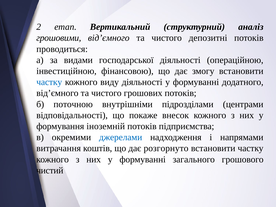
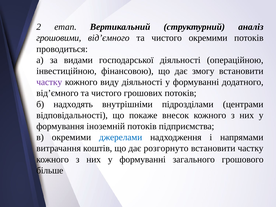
чистого депозитні: депозитні -> окремими
частку at (49, 82) colour: blue -> purple
поточною: поточною -> надходять
чистий: чистий -> більше
